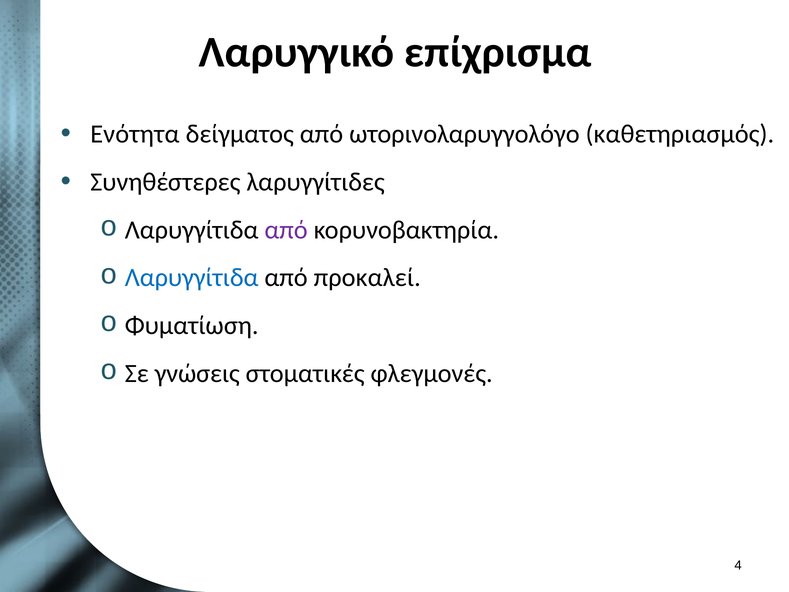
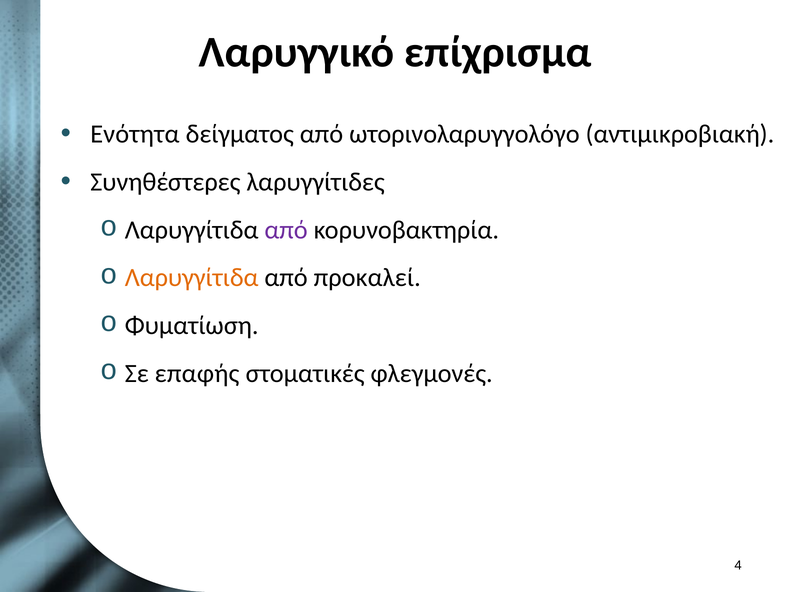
καθετηριασμός: καθετηριασμός -> αντιμικροβιακή
Λαρυγγίτιδα at (192, 278) colour: blue -> orange
γνώσεις: γνώσεις -> επαφής
